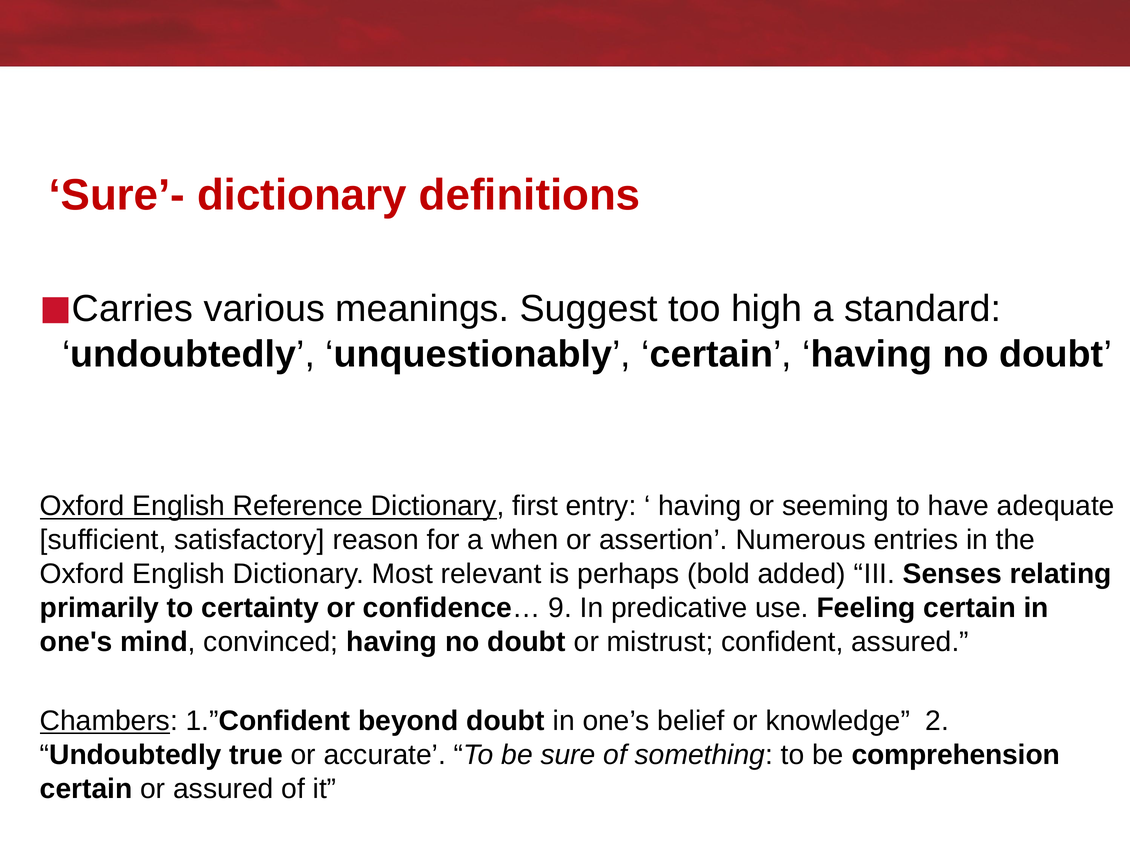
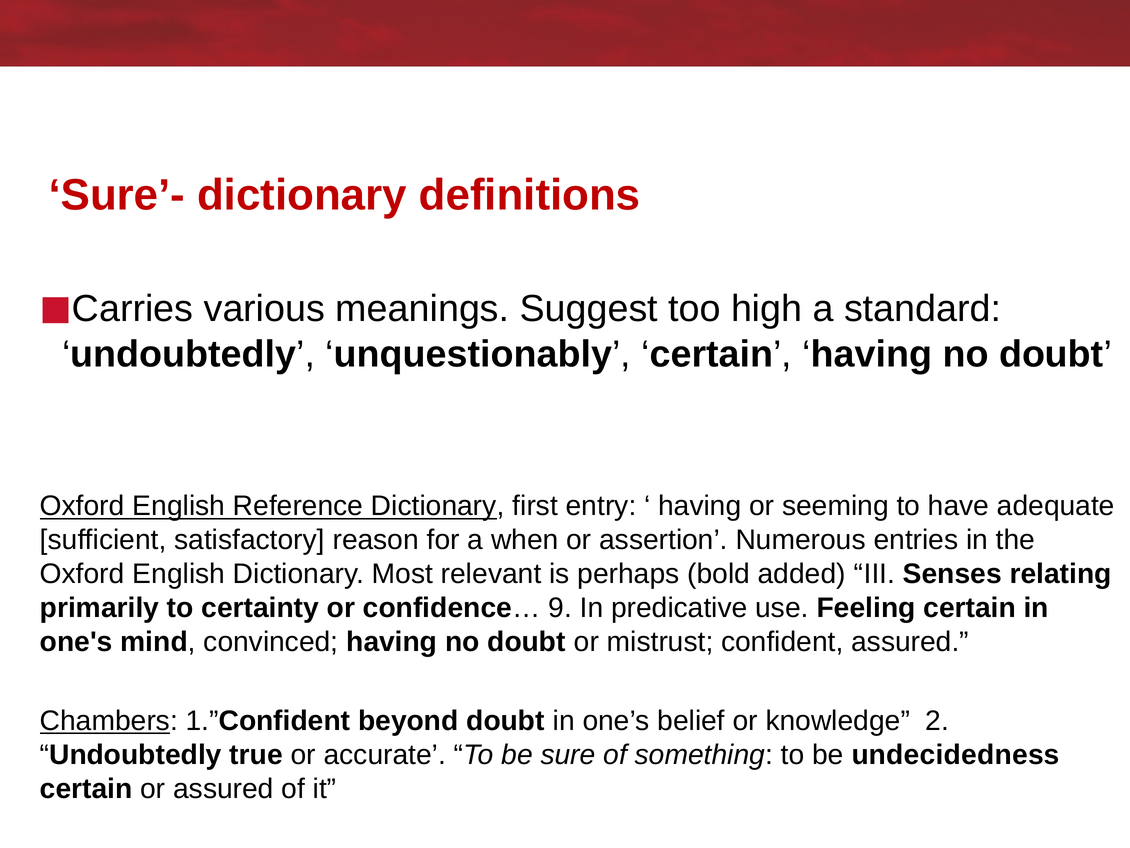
comprehension: comprehension -> undecidedness
